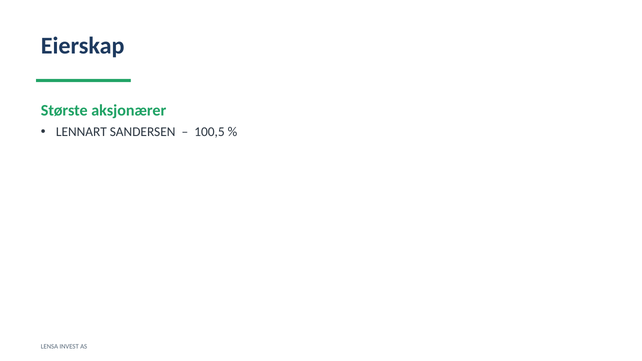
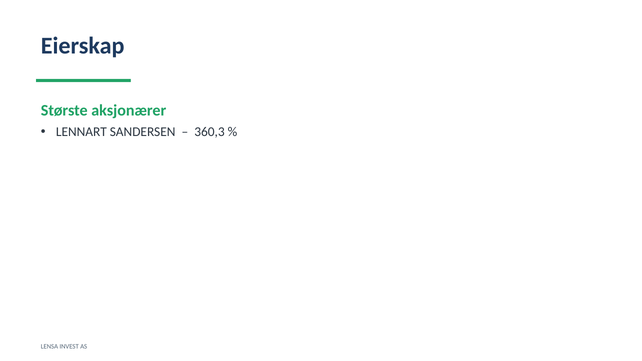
100,5: 100,5 -> 360,3
